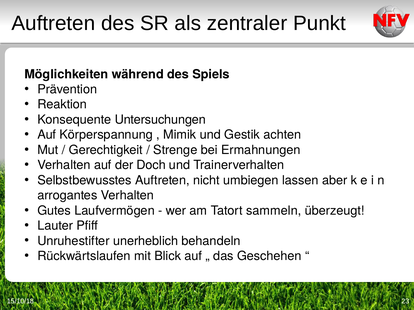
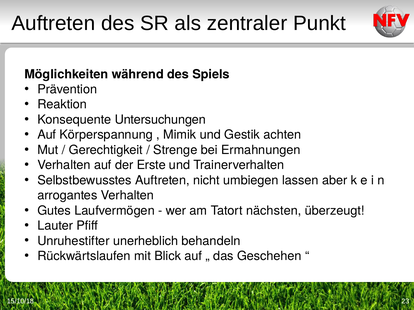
Doch: Doch -> Erste
sammeln: sammeln -> nächsten
